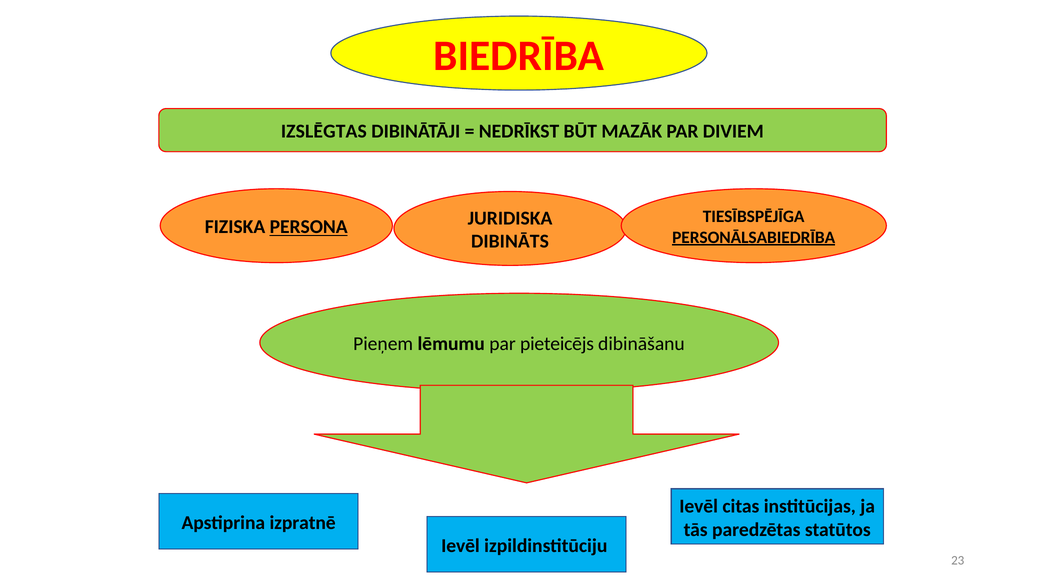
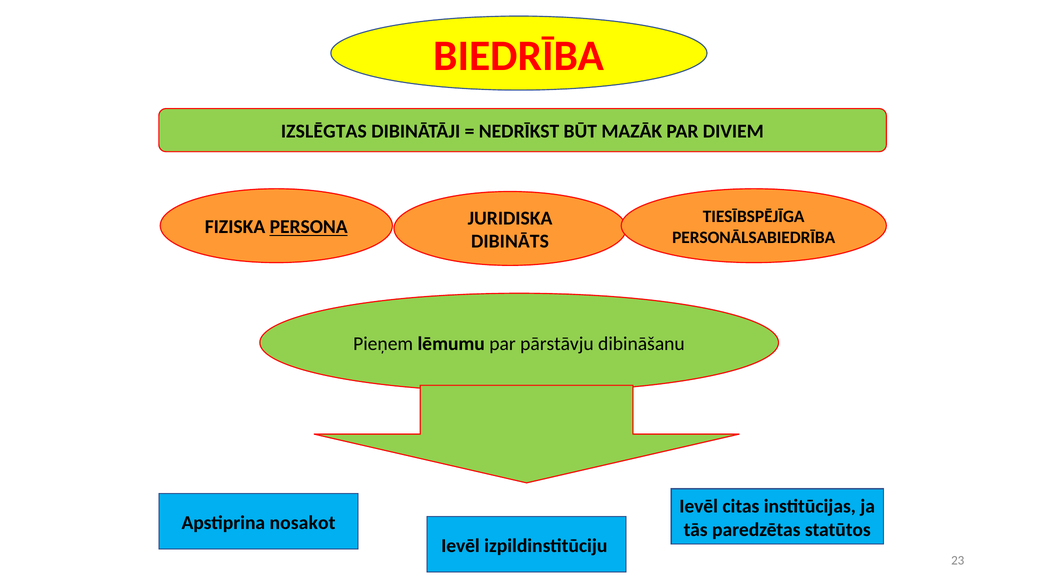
PERSONĀLSABIEDRĪBA underline: present -> none
pieteicējs: pieteicējs -> pārstāvju
izpratnē: izpratnē -> nosakot
